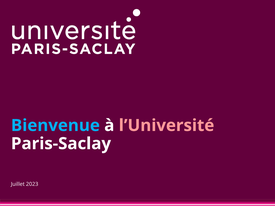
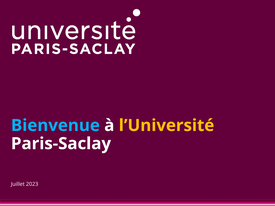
l’Université colour: pink -> yellow
